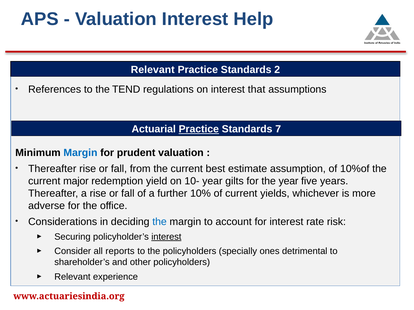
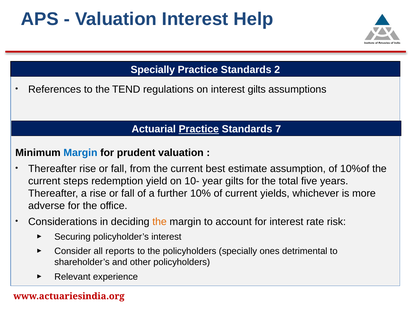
Relevant at (153, 70): Relevant -> Specially
interest that: that -> gilts
major: major -> steps
the year: year -> total
the at (160, 222) colour: blue -> orange
interest at (166, 237) underline: present -> none
